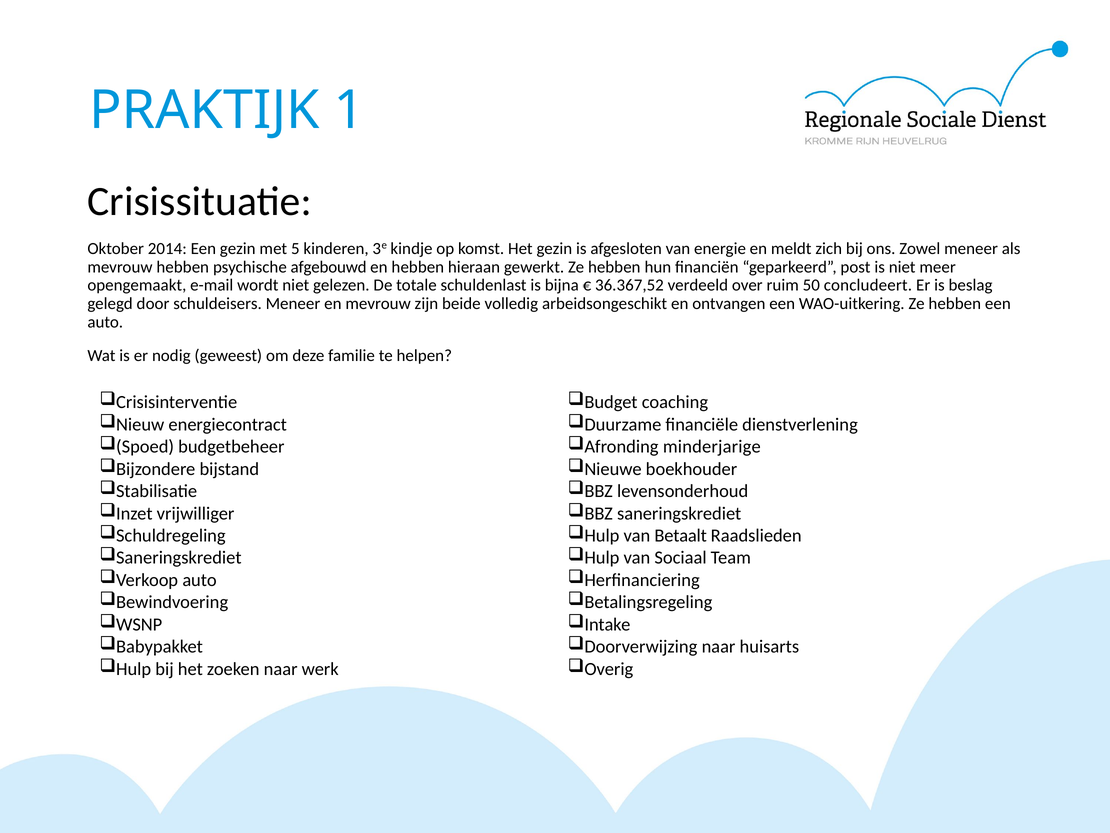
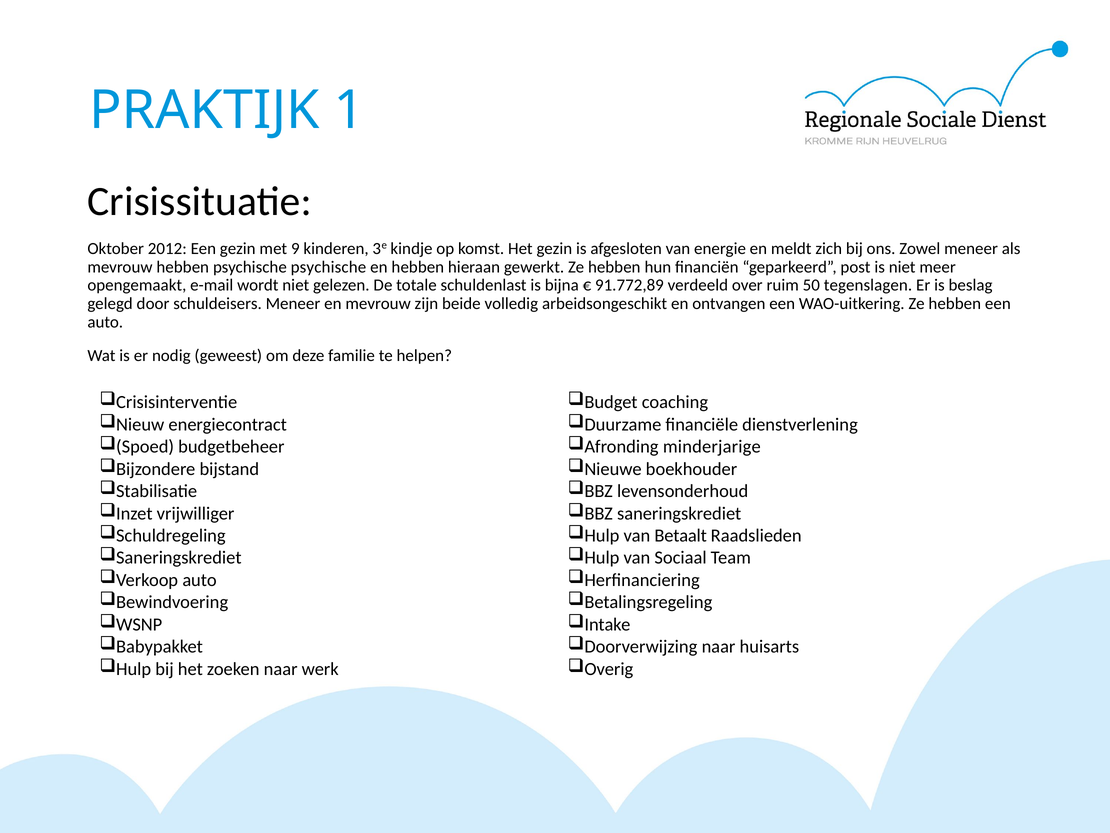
2014: 2014 -> 2012
5: 5 -> 9
psychische afgebouwd: afgebouwd -> psychische
36.367,52: 36.367,52 -> 91.772,89
concludeert: concludeert -> tegenslagen
